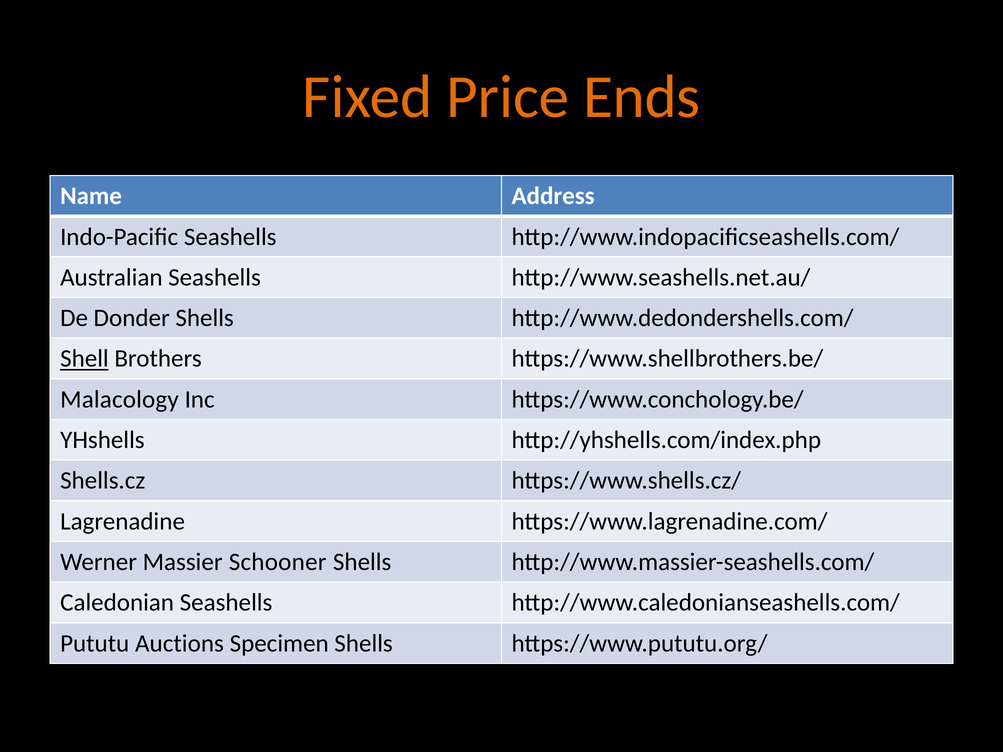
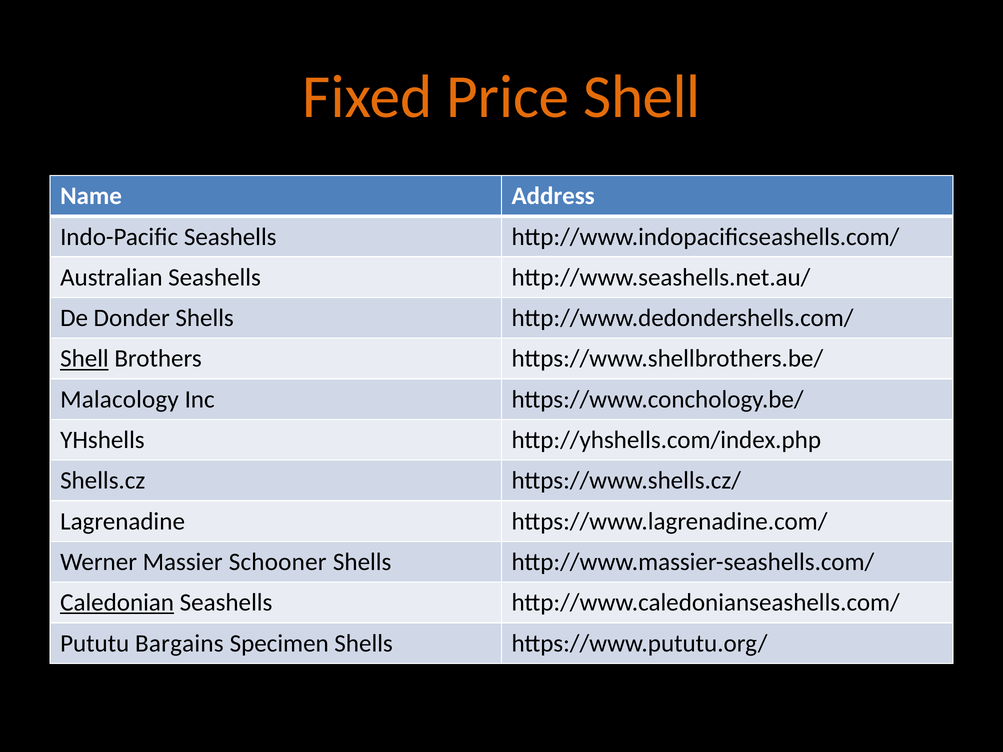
Price Ends: Ends -> Shell
Caledonian underline: none -> present
Auctions: Auctions -> Bargains
